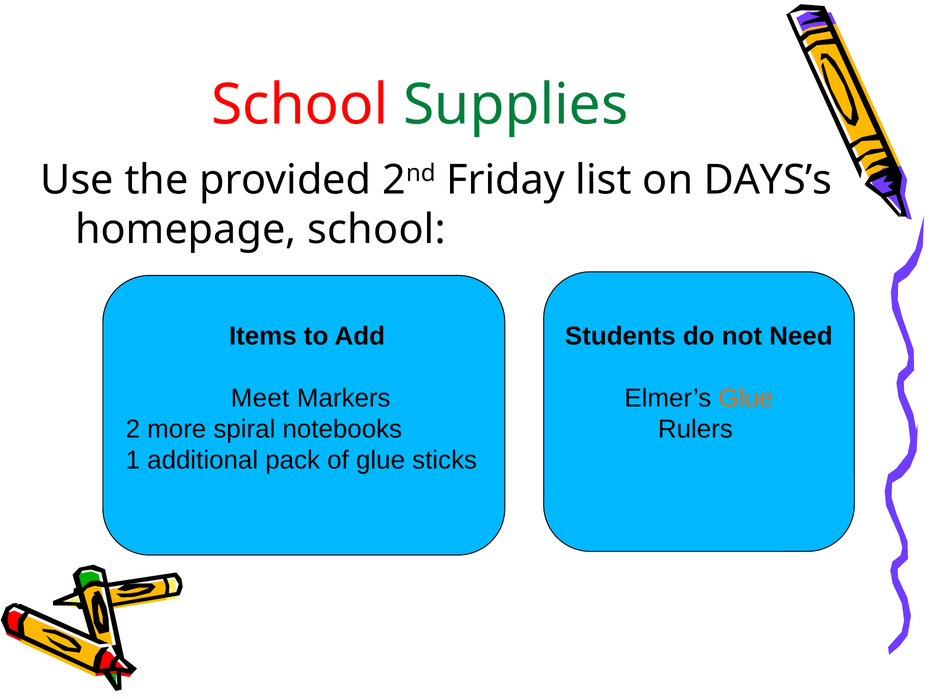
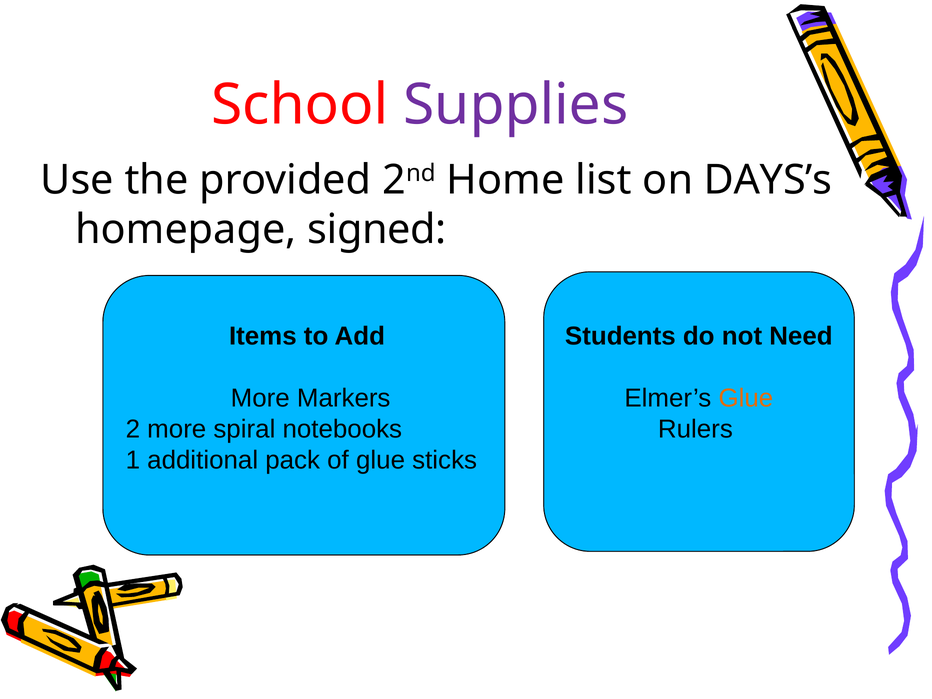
Supplies colour: green -> purple
Friday: Friday -> Home
homepage school: school -> signed
Meet at (260, 398): Meet -> More
